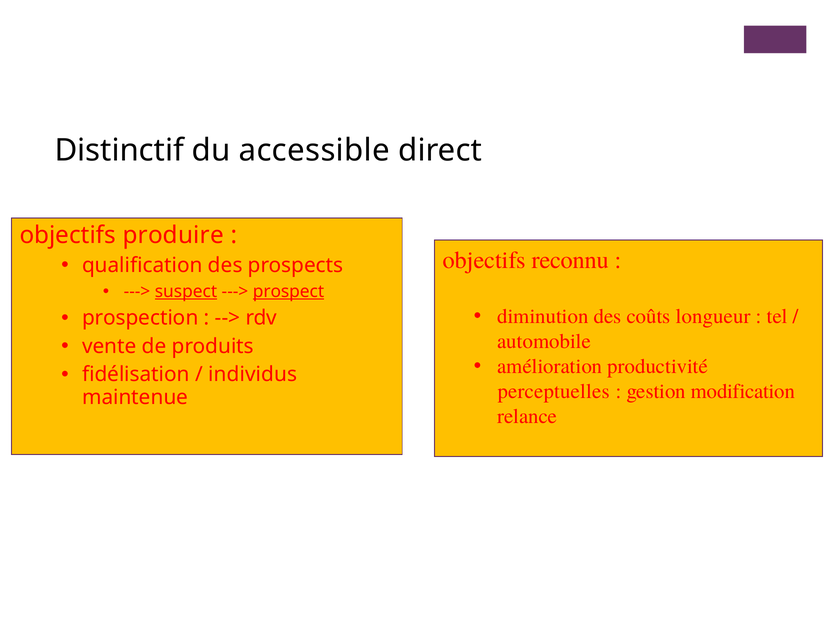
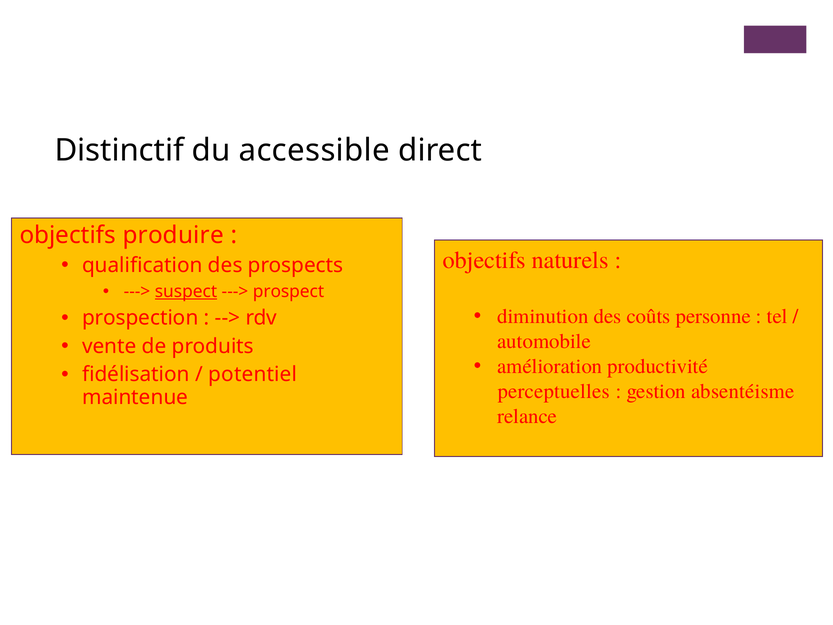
reconnu: reconnu -> naturels
prospect underline: present -> none
longueur: longueur -> personne
individus: individus -> potentiel
modification: modification -> absentéisme
